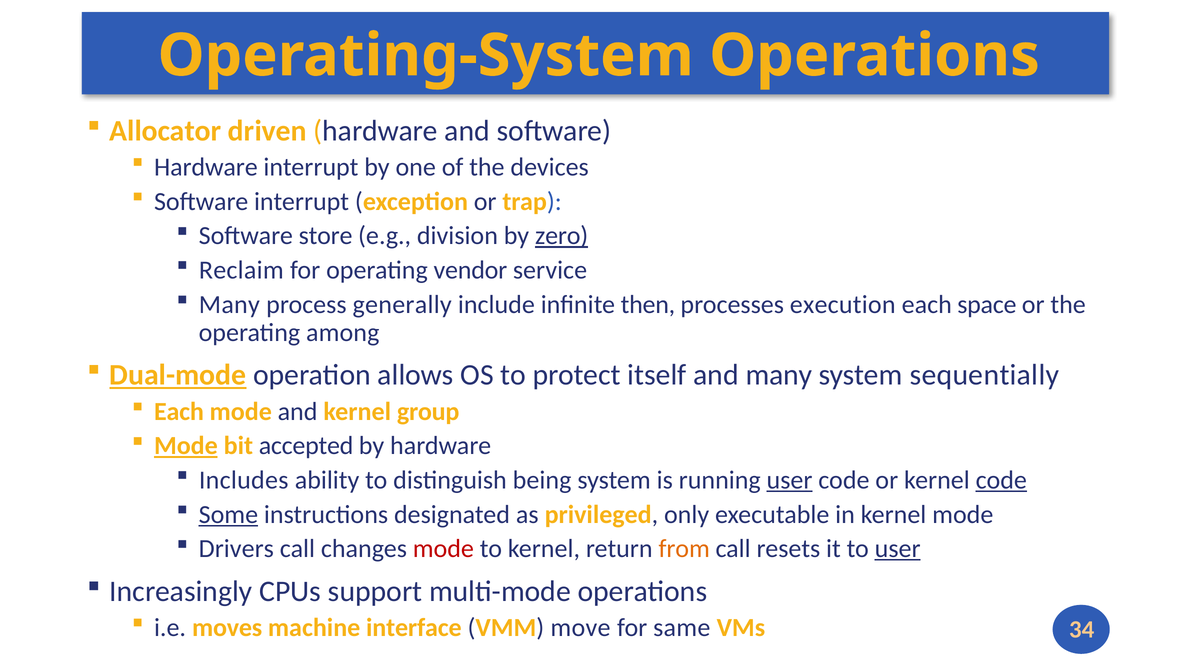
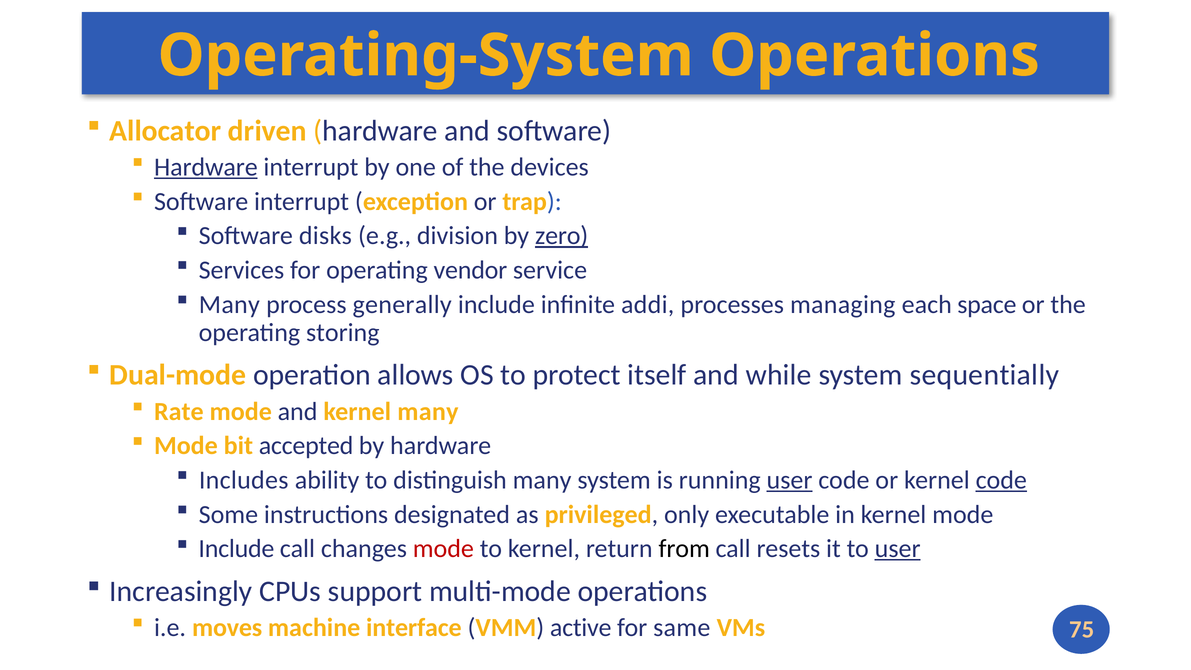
Hardware at (206, 167) underline: none -> present
store: store -> disks
Reclaim: Reclaim -> Services
then: then -> addi
execution: execution -> managing
among: among -> storing
Dual-mode underline: present -> none
and many: many -> while
Each at (179, 411): Each -> Rate
kernel group: group -> many
Mode at (186, 446) underline: present -> none
distinguish being: being -> many
Some underline: present -> none
Drivers at (236, 549): Drivers -> Include
from colour: orange -> black
move: move -> active
34: 34 -> 75
